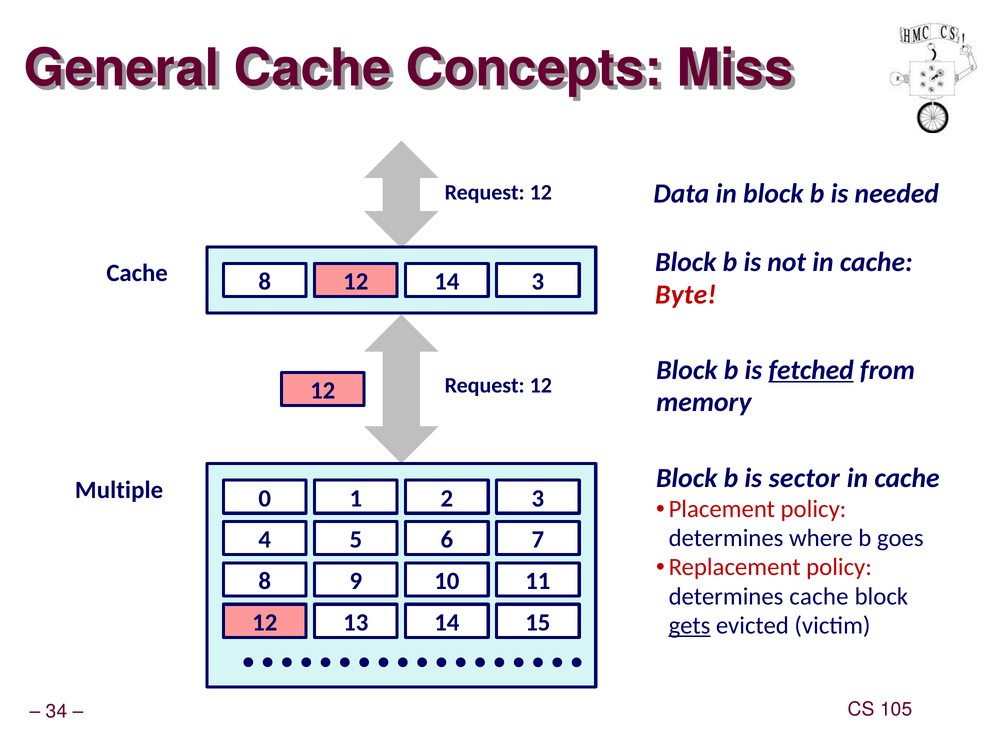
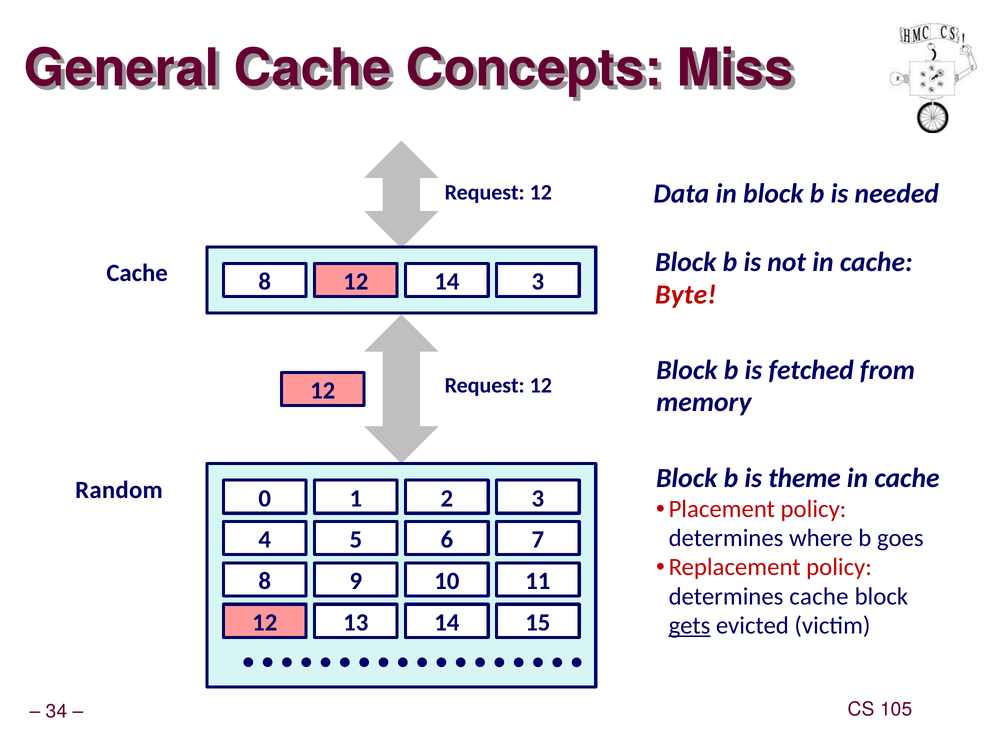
fetched underline: present -> none
sector: sector -> theme
Multiple: Multiple -> Random
